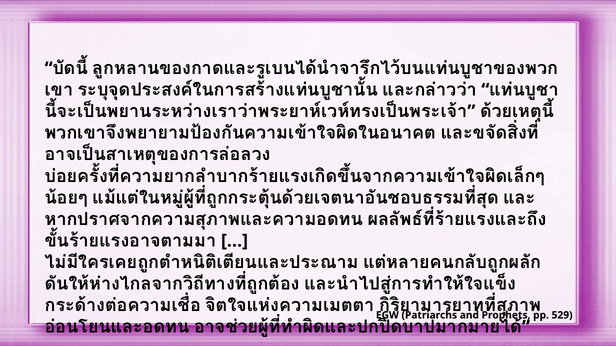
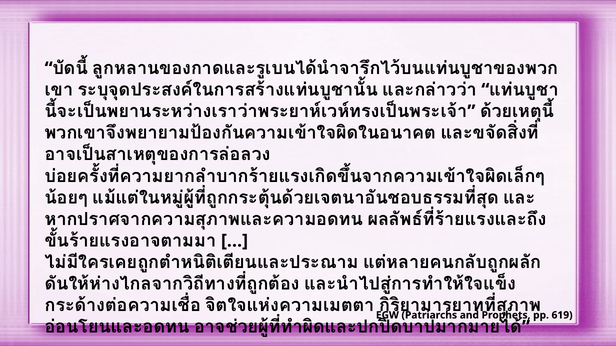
529: 529 -> 619
